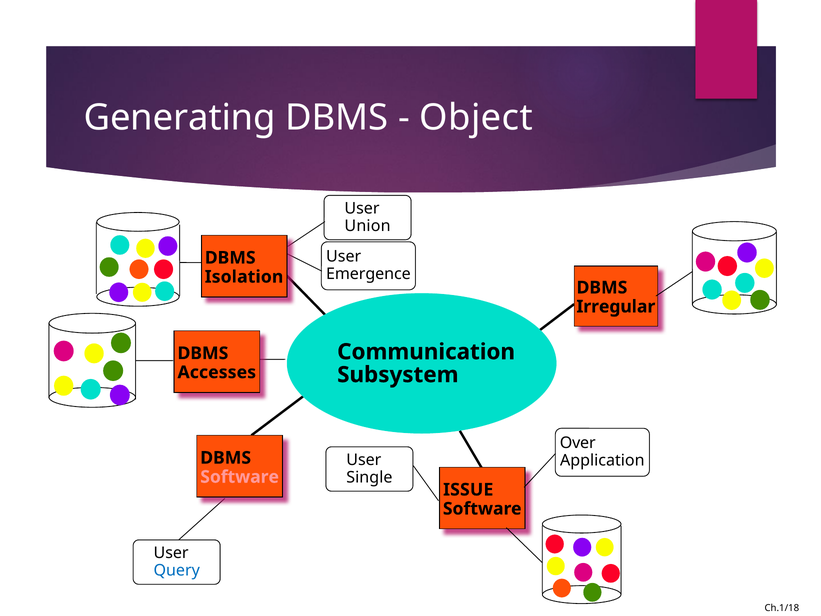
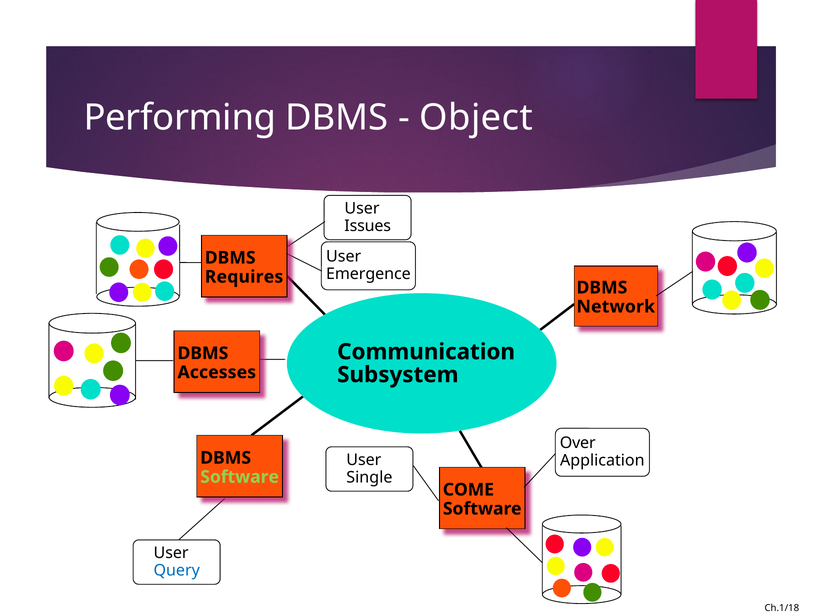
Generating: Generating -> Performing
Union: Union -> Issues
Isolation: Isolation -> Requires
Irregular: Irregular -> Network
Software at (240, 477) colour: pink -> light green
ISSUE: ISSUE -> COME
